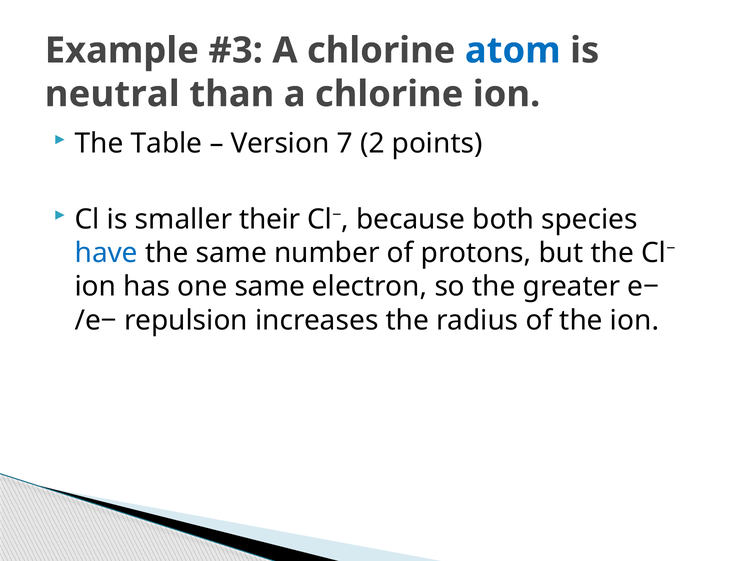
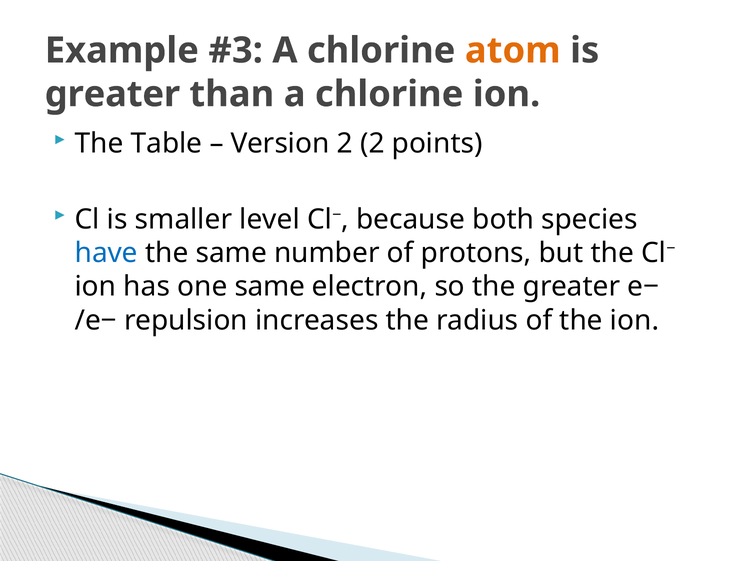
atom colour: blue -> orange
neutral at (112, 94): neutral -> greater
Version 7: 7 -> 2
their: their -> level
